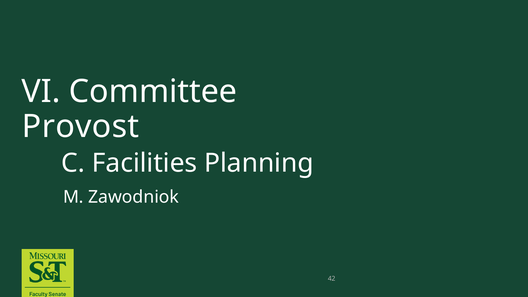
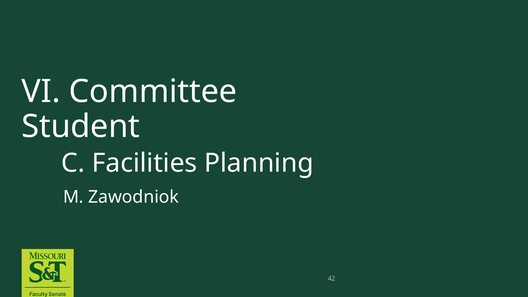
Provost: Provost -> Student
